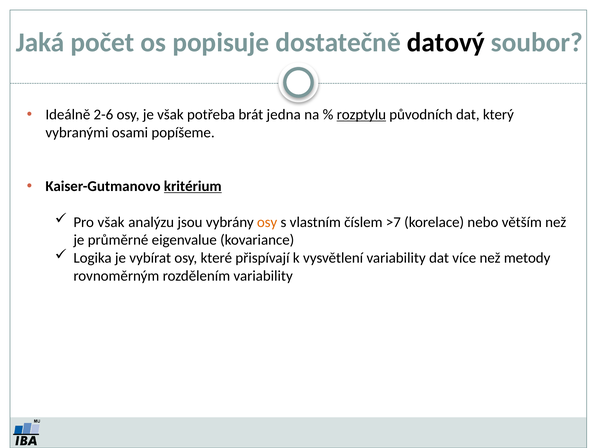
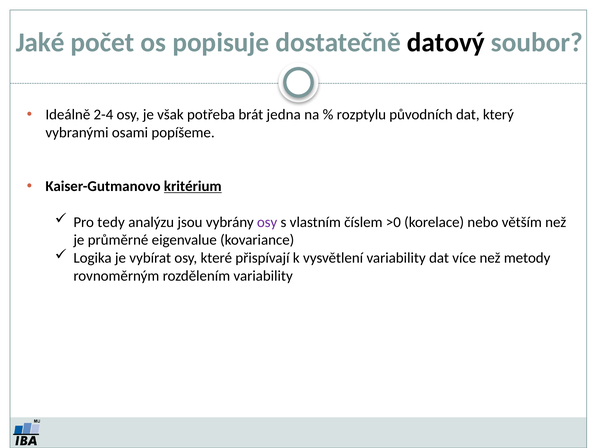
Jaká: Jaká -> Jaké
2-6: 2-6 -> 2-4
rozptylu underline: present -> none
Pro však: však -> tedy
osy at (267, 222) colour: orange -> purple
>7: >7 -> >0
